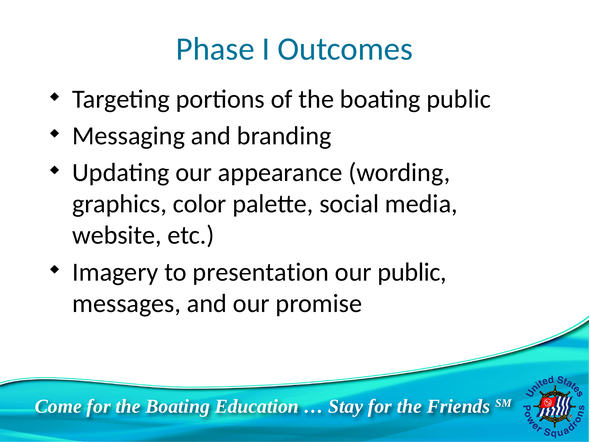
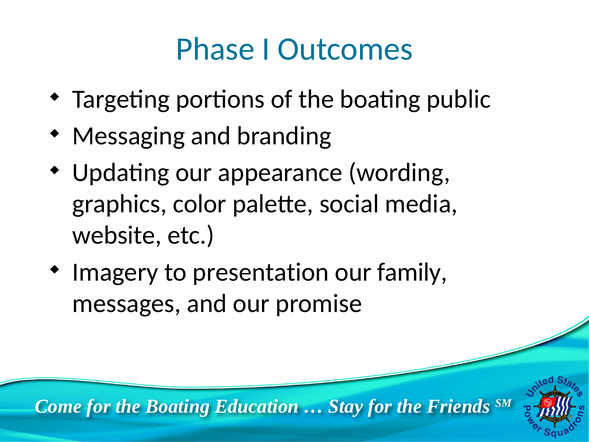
our public: public -> family
